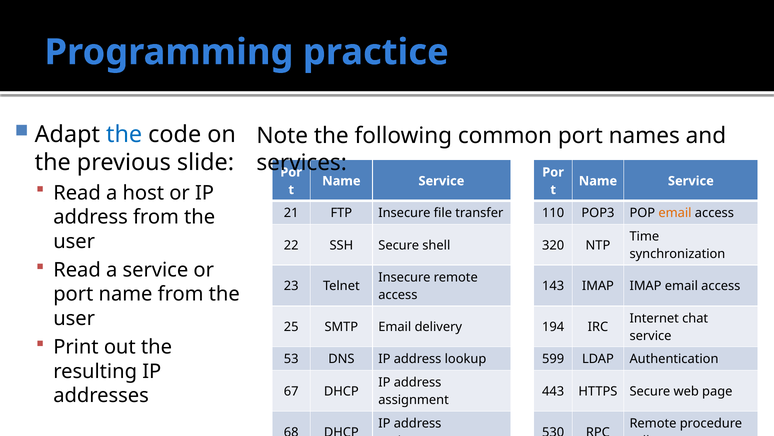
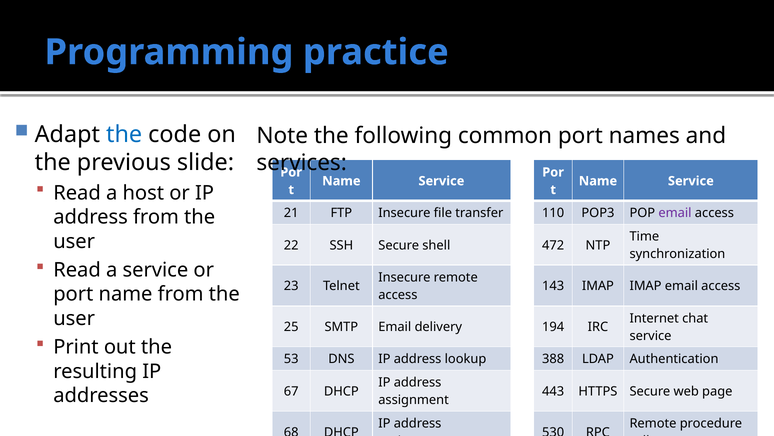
email at (675, 213) colour: orange -> purple
320: 320 -> 472
599: 599 -> 388
